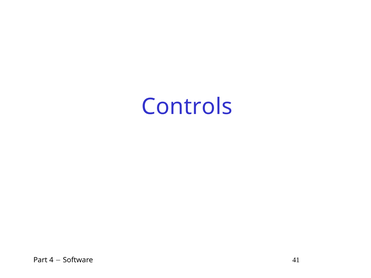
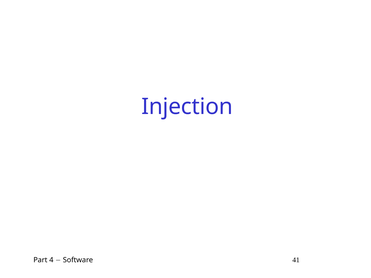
Controls: Controls -> Injection
